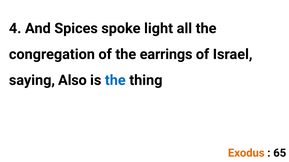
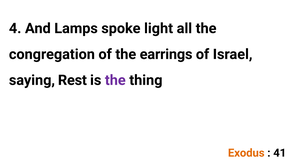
Spices: Spices -> Lamps
Also: Also -> Rest
the at (115, 80) colour: blue -> purple
65: 65 -> 41
